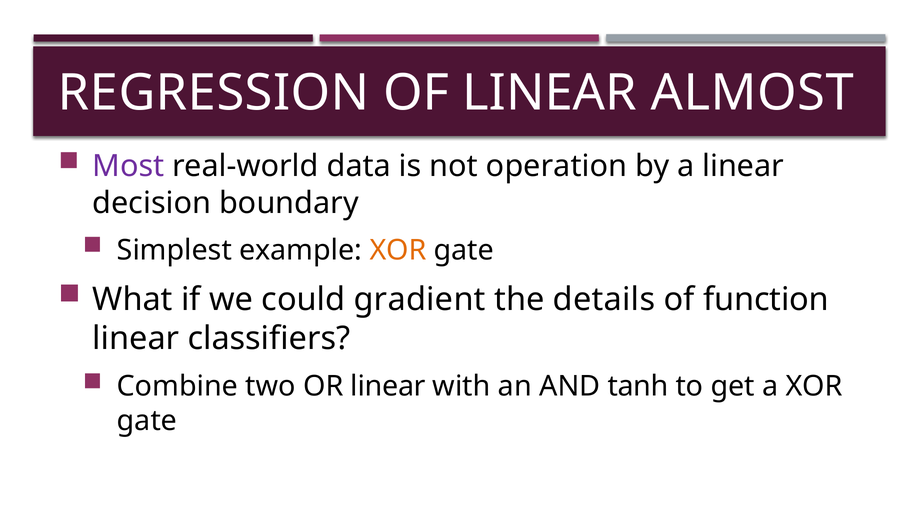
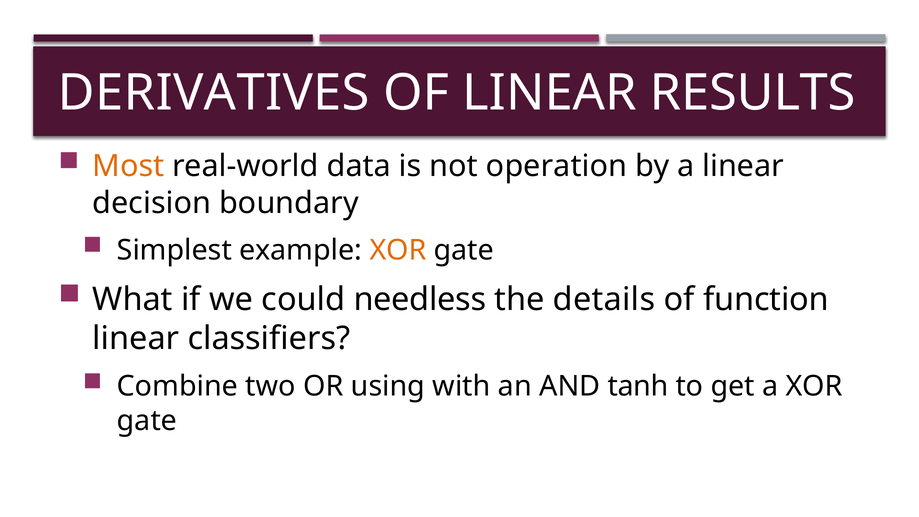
REGRESSION: REGRESSION -> DERIVATIVES
ALMOST: ALMOST -> RESULTS
Most colour: purple -> orange
gradient: gradient -> needless
OR linear: linear -> using
